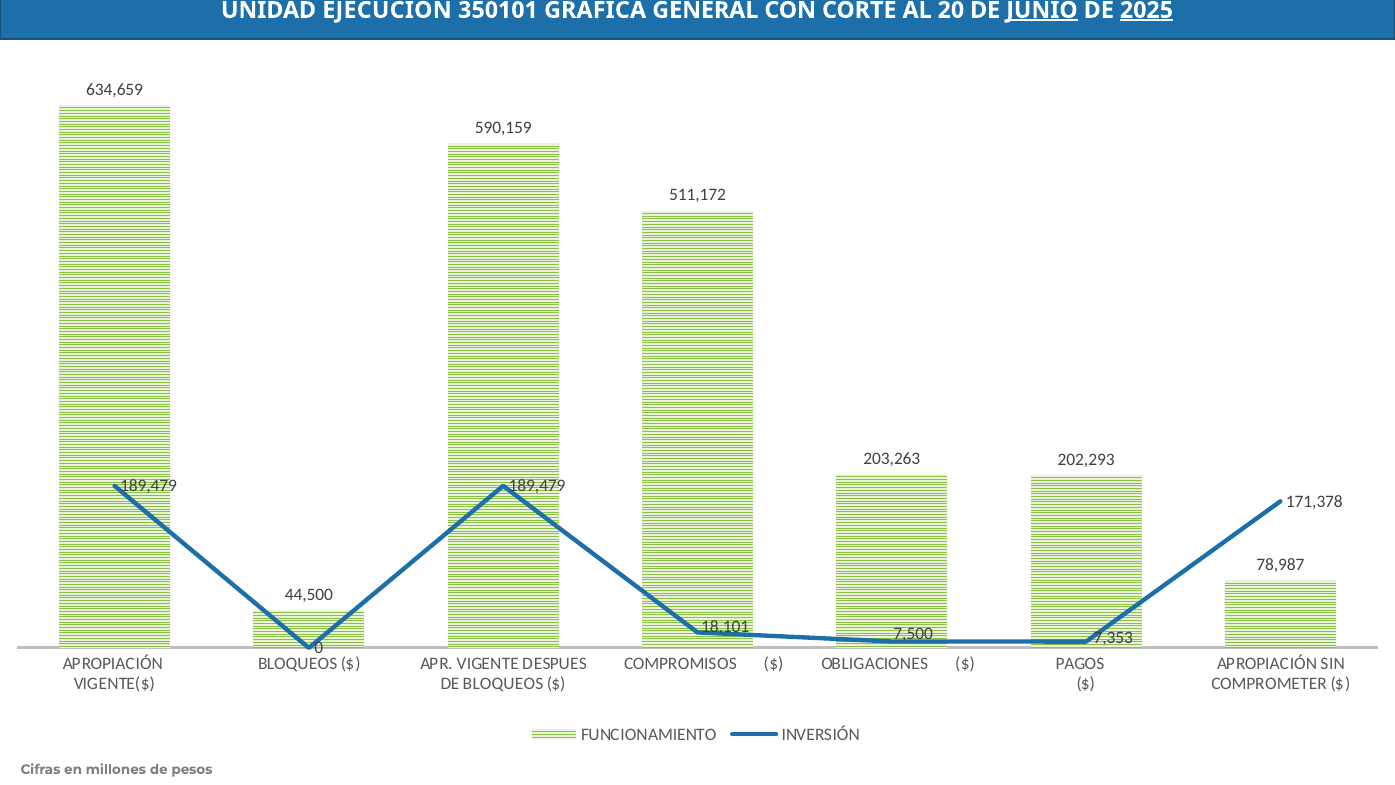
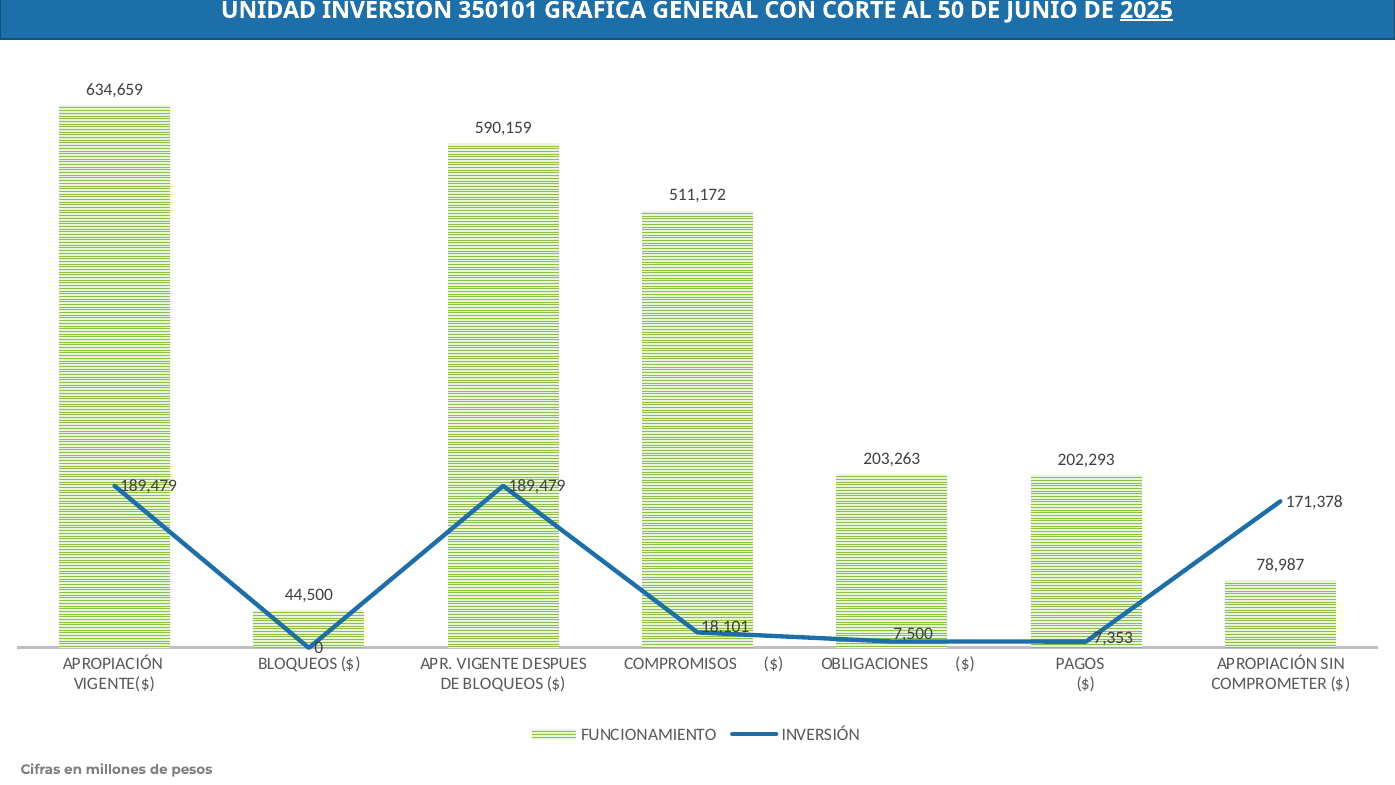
UNIDAD EJECUCIÓN: EJECUCIÓN -> INVERSIÓN
20: 20 -> 50
JUNIO underline: present -> none
